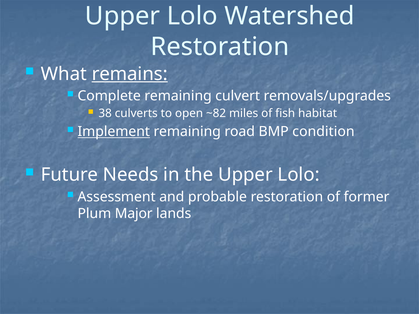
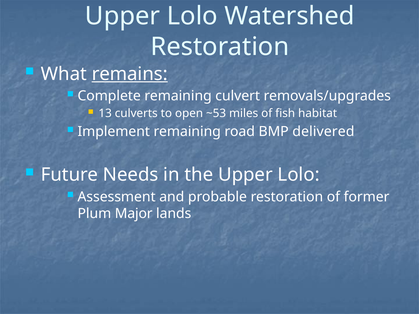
38: 38 -> 13
~82: ~82 -> ~53
Implement underline: present -> none
condition: condition -> delivered
